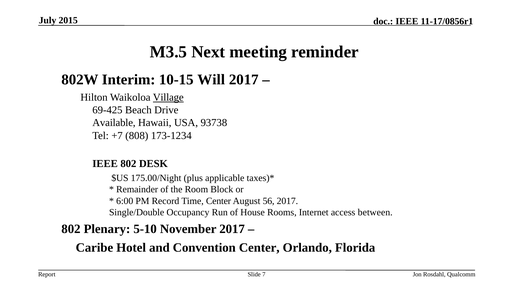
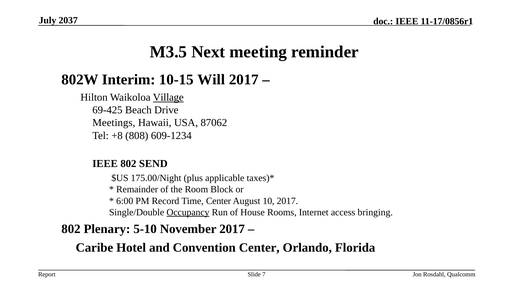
2015: 2015 -> 2037
Available: Available -> Meetings
93738: 93738 -> 87062
+7: +7 -> +8
173-1234: 173-1234 -> 609-1234
DESK: DESK -> SEND
56: 56 -> 10
Occupancy underline: none -> present
between: between -> bringing
